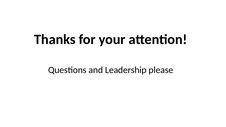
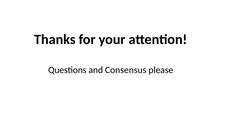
Leadership: Leadership -> Consensus
